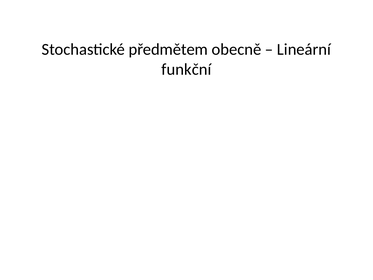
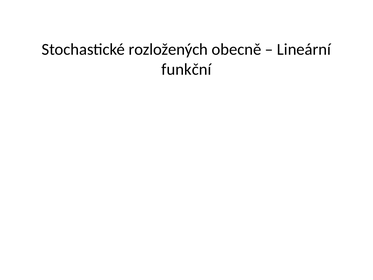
předmětem: předmětem -> rozložených
